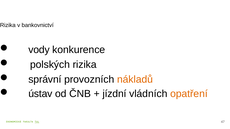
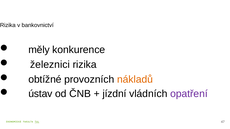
vody: vody -> měly
polských: polských -> železnici
správní: správní -> obtížné
opatření colour: orange -> purple
